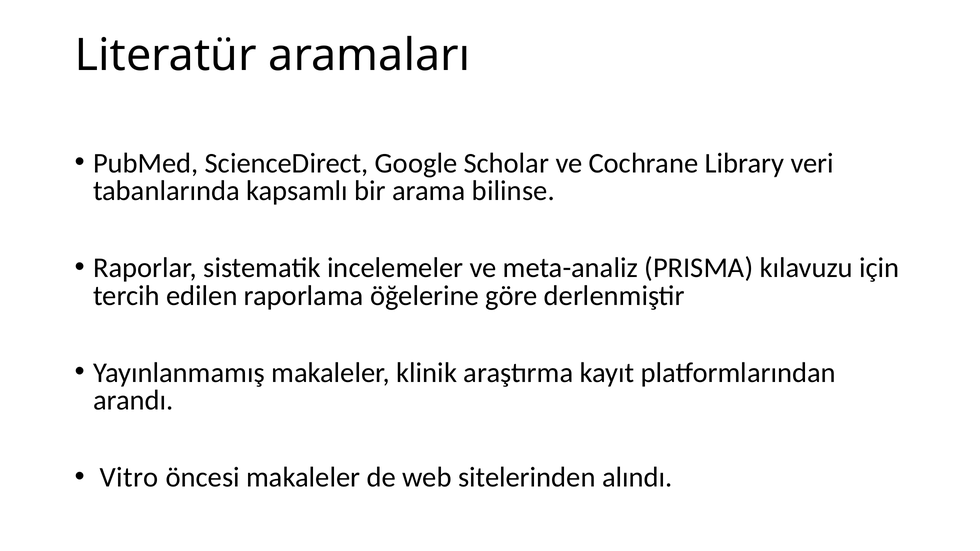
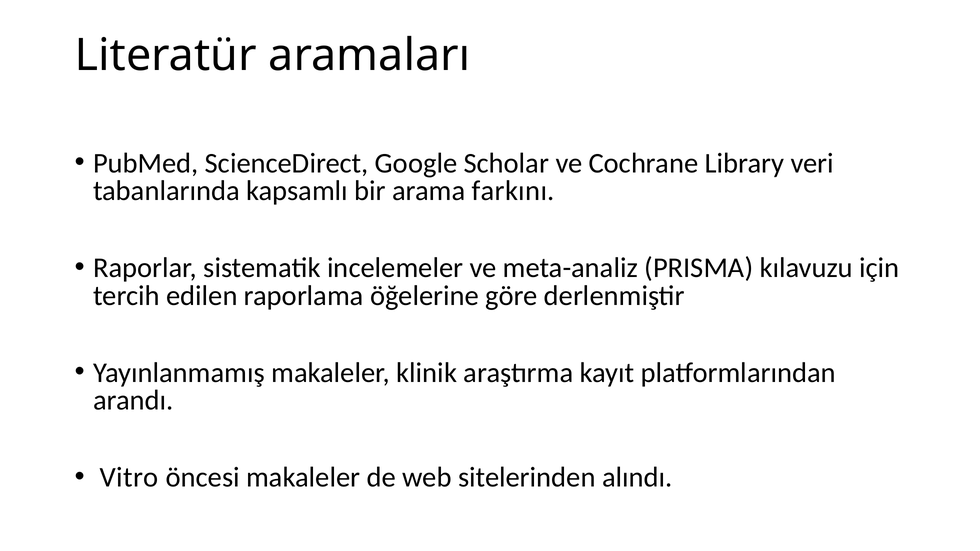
bilinse: bilinse -> farkını
